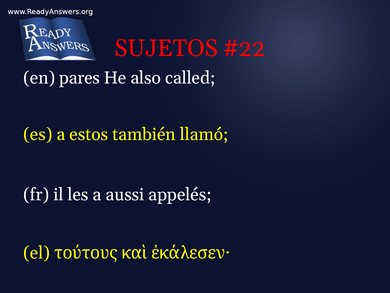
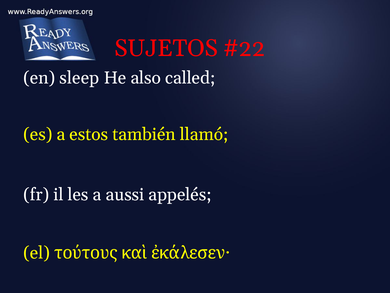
pares: pares -> sleep
